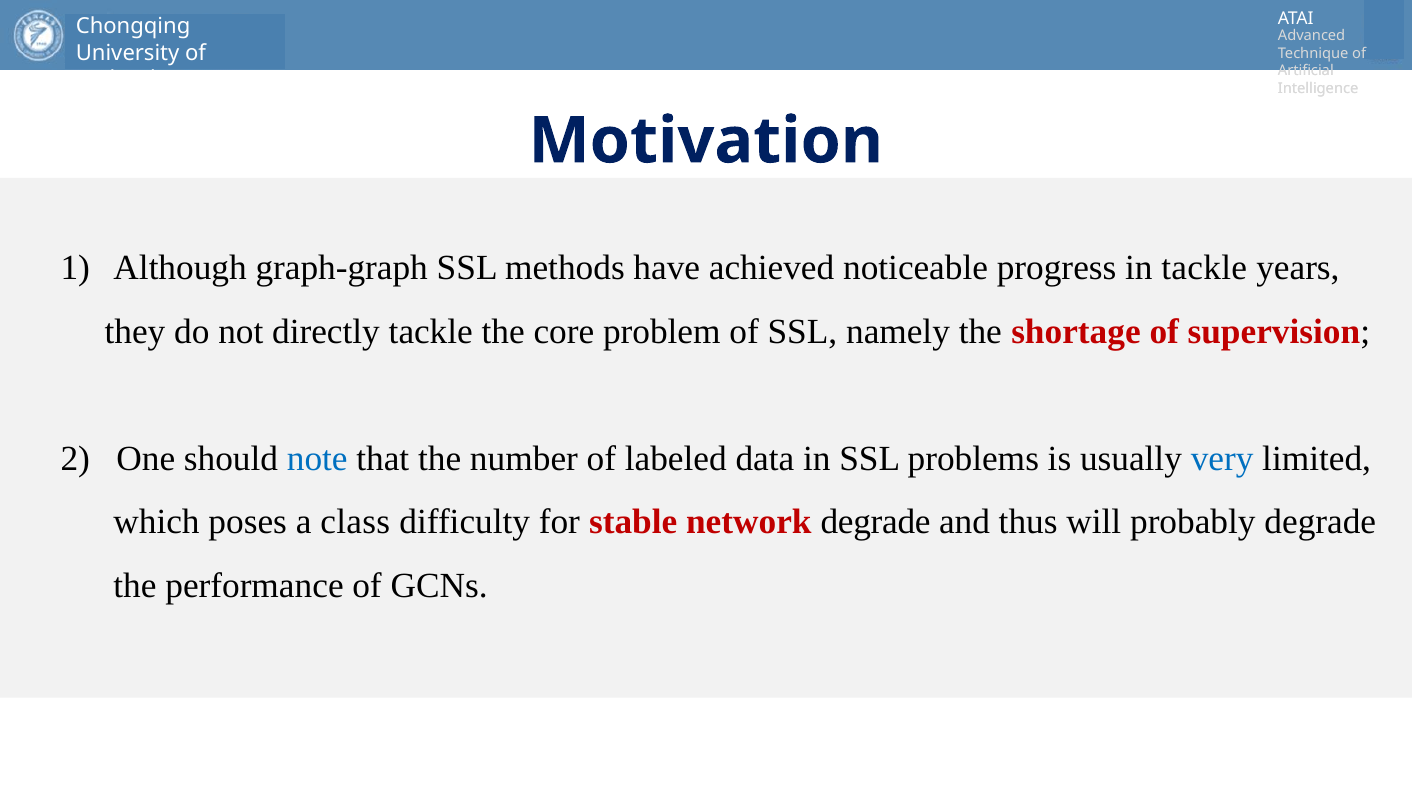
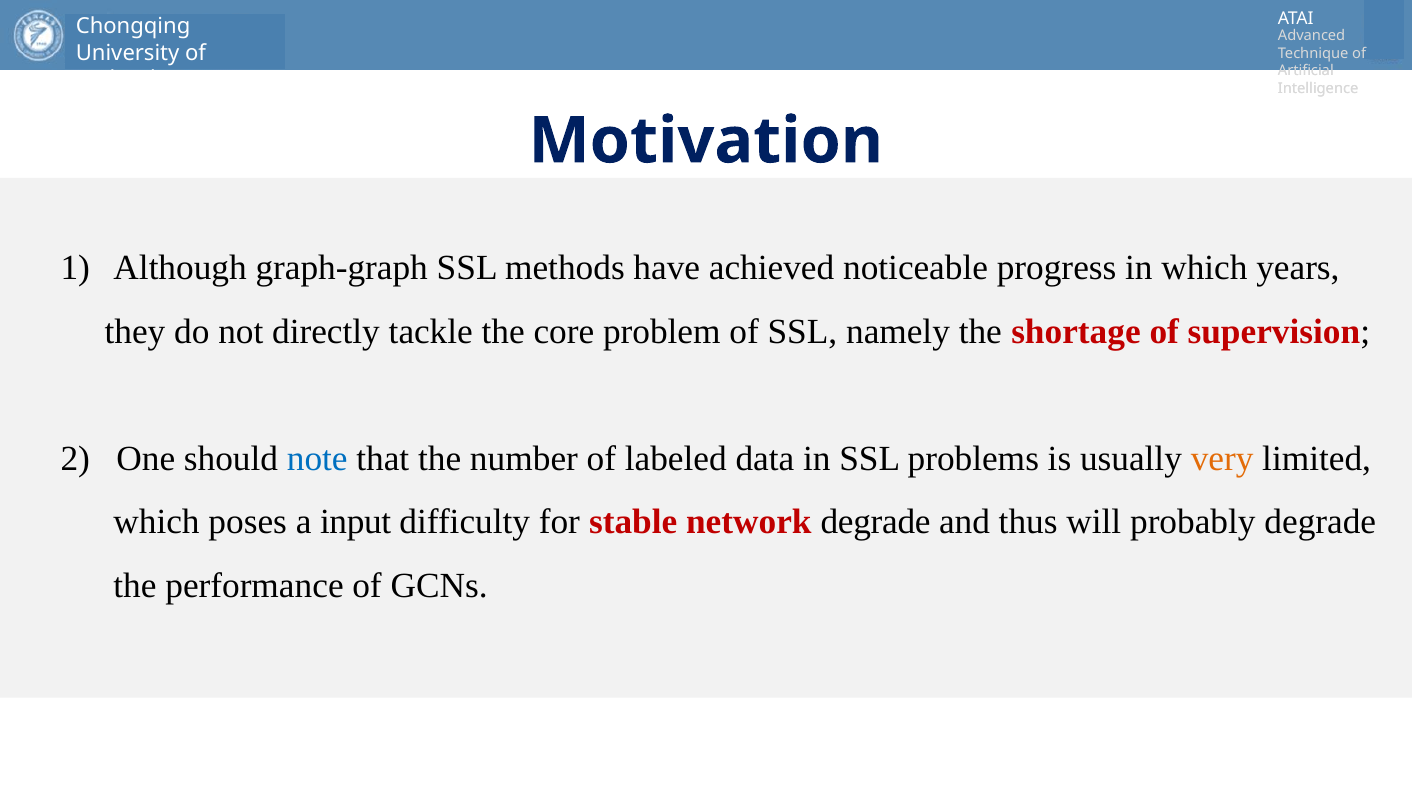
in tackle: tackle -> which
very colour: blue -> orange
class: class -> input
